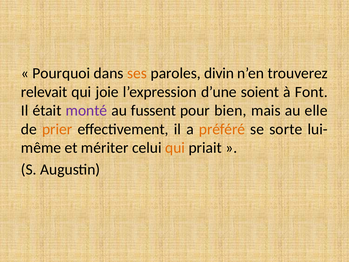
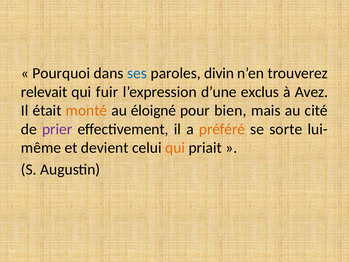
ses colour: orange -> blue
joie: joie -> fuir
soient: soient -> exclus
Font: Font -> Avez
monté colour: purple -> orange
fussent: fussent -> éloigné
elle: elle -> cité
prier colour: orange -> purple
mériter: mériter -> devient
